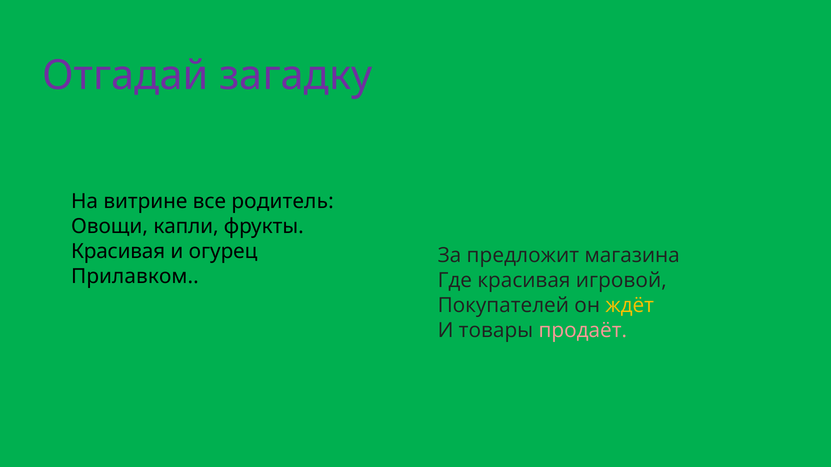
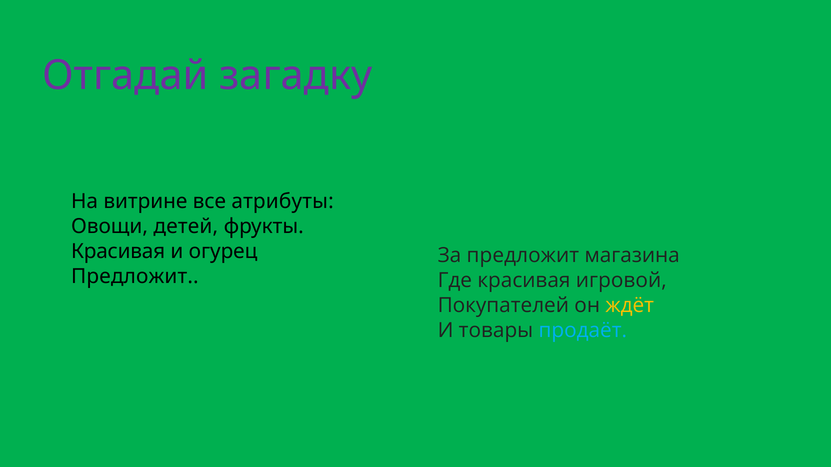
родитель: родитель -> атрибуты
капли: капли -> детей
Прилавком at (135, 277): Прилавком -> Предложит
продаёт colour: pink -> light blue
